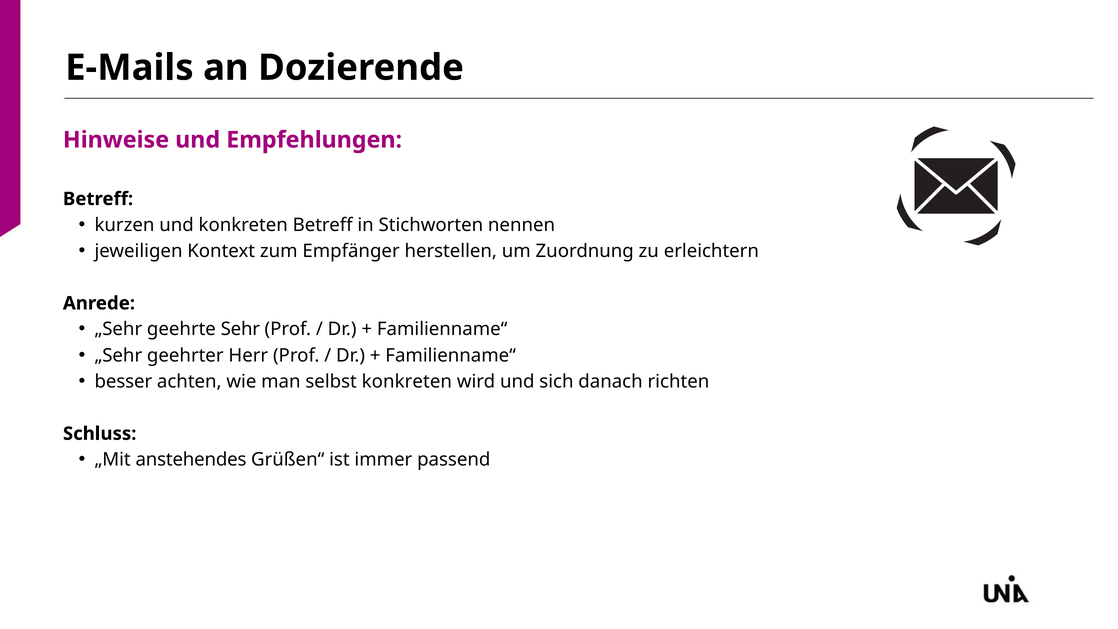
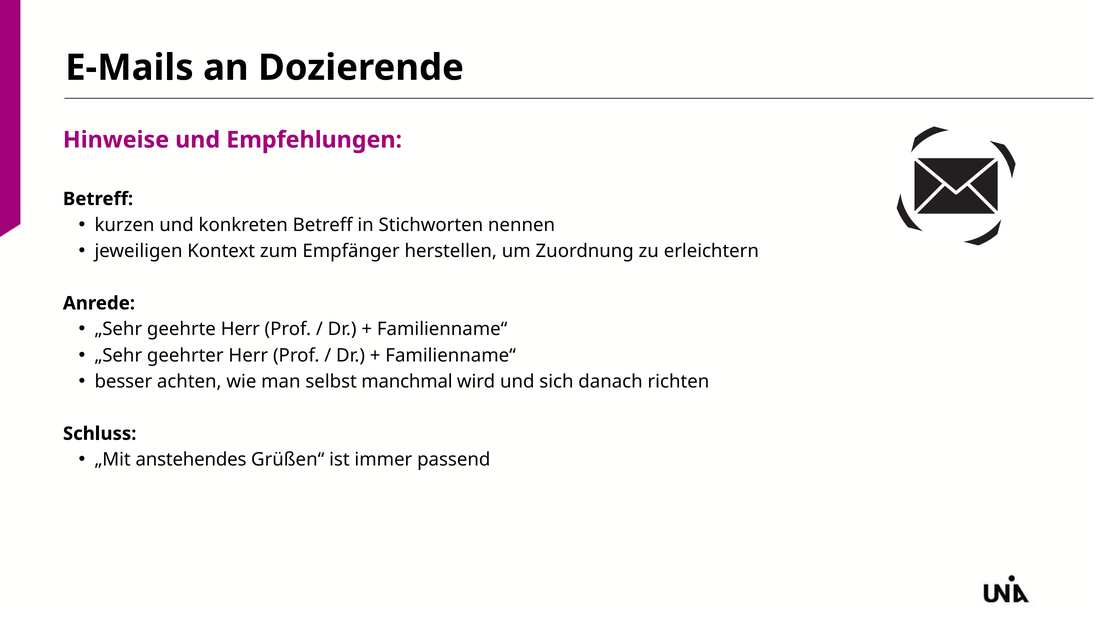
geehrte Sehr: Sehr -> Herr
selbst konkreten: konkreten -> manchmal
